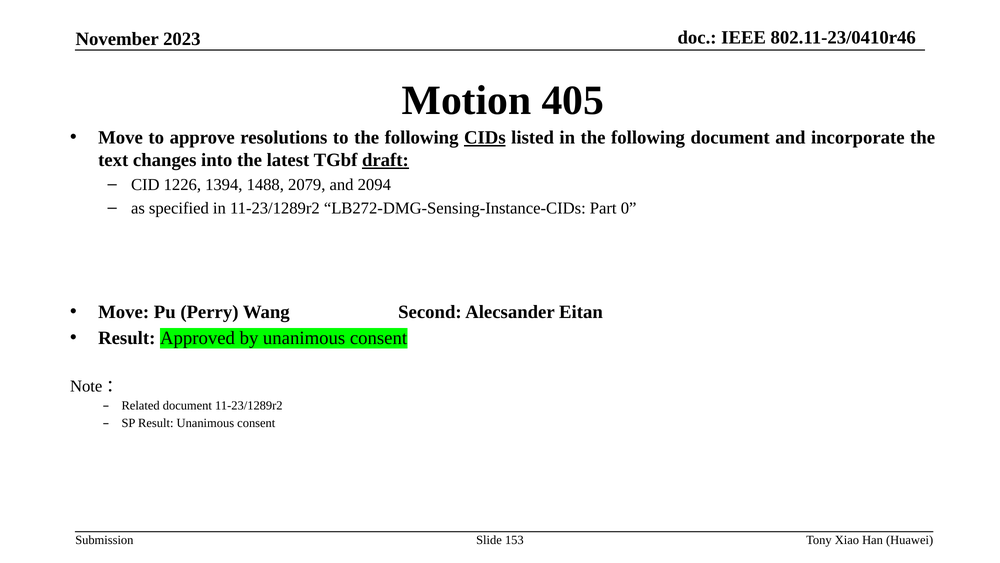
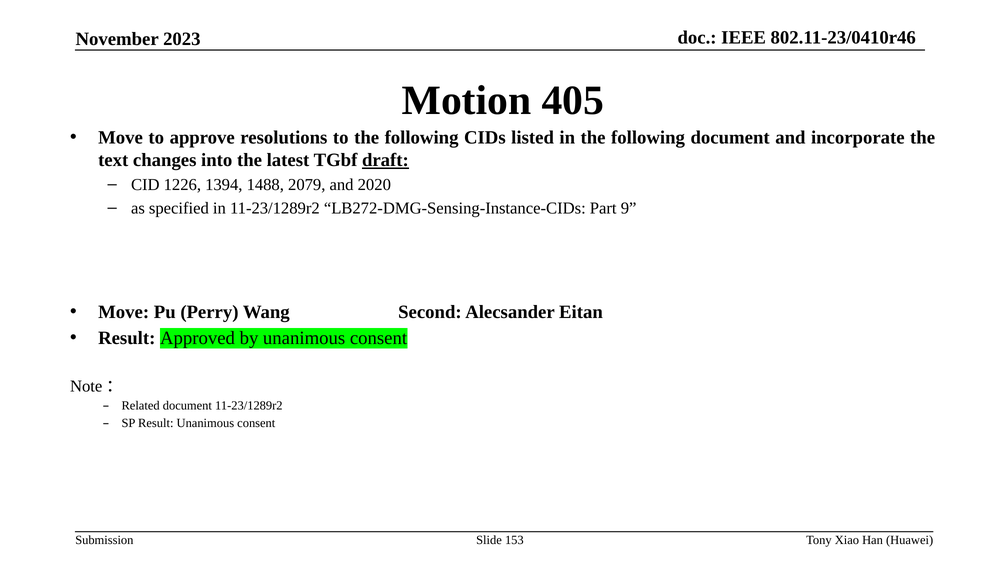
CIDs underline: present -> none
2094: 2094 -> 2020
0: 0 -> 9
